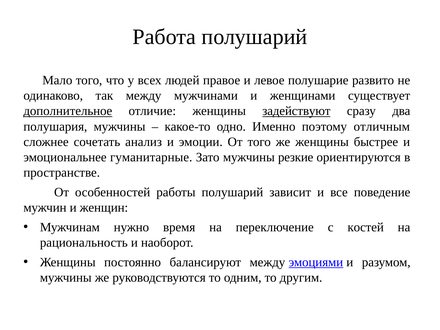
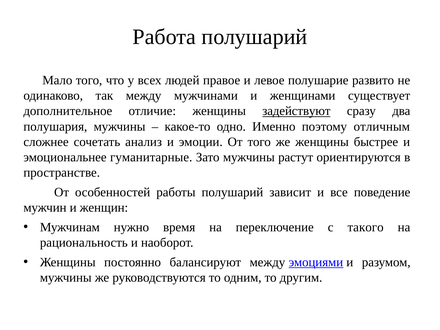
дополнительное underline: present -> none
резкие: резкие -> растут
костей: костей -> такого
